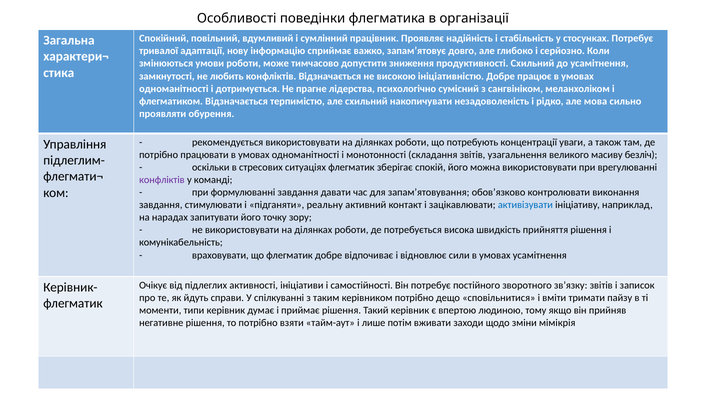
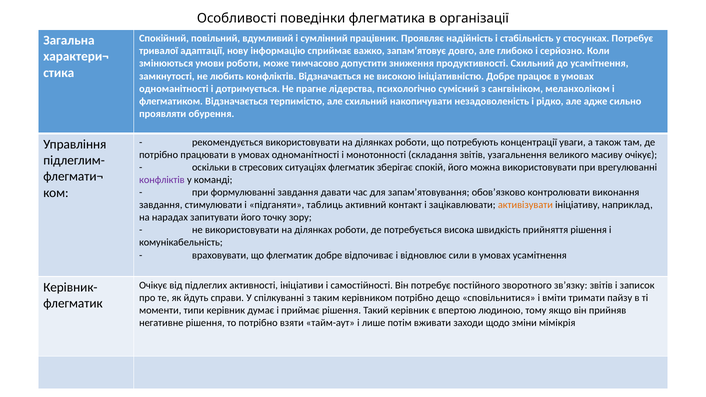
мова: мова -> адже
масиву безліч: безліч -> очікує
реальну: реальну -> таблиць
активізувати colour: blue -> orange
